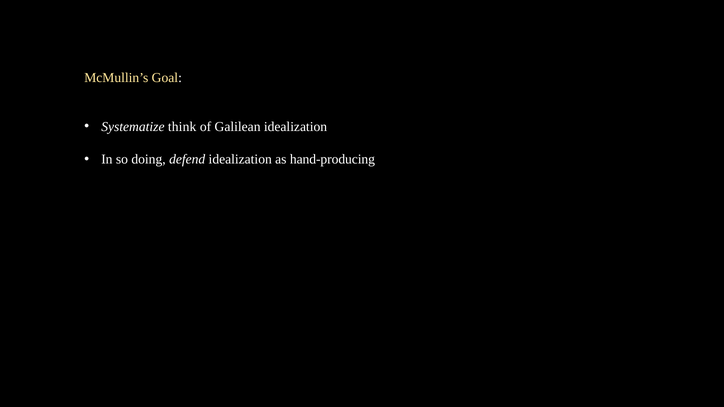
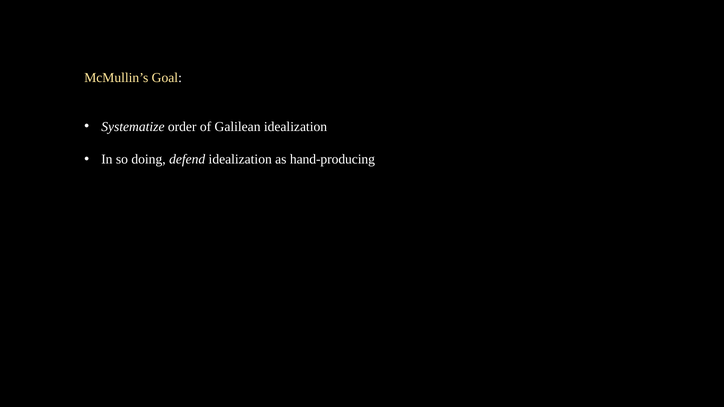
think: think -> order
